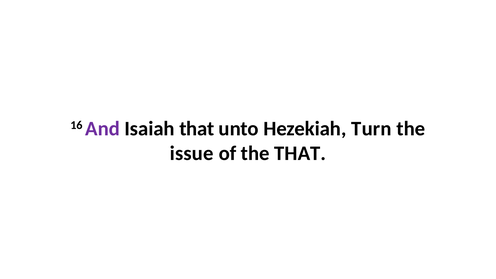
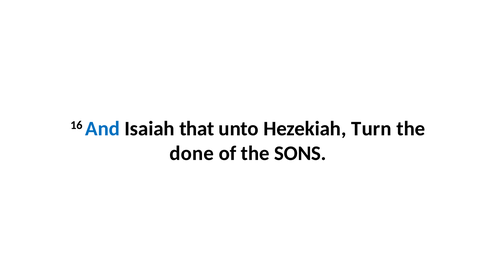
And colour: purple -> blue
issue: issue -> done
the THAT: THAT -> SONS
